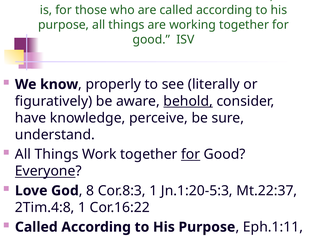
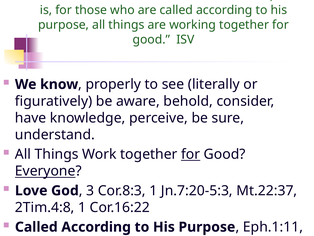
behold underline: present -> none
8: 8 -> 3
Jn.1:20-5:3: Jn.1:20-5:3 -> Jn.7:20-5:3
